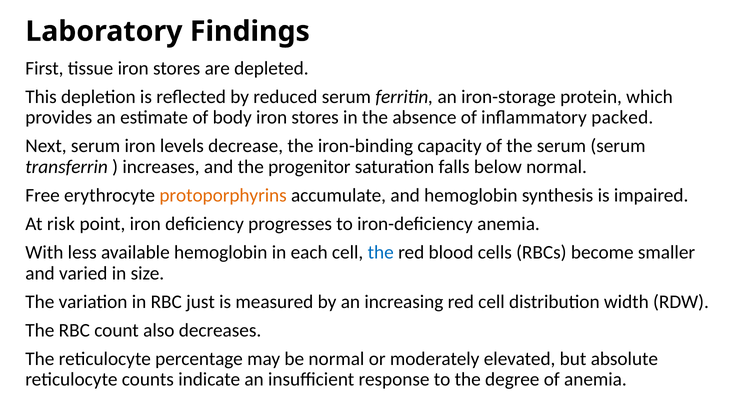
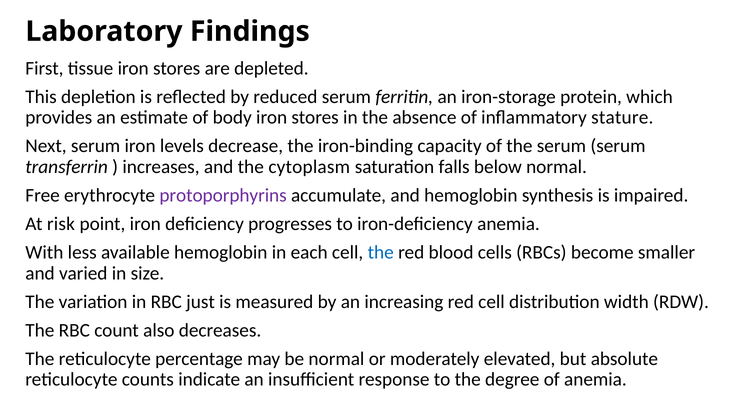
packed: packed -> stature
progenitor: progenitor -> cytoplasm
protoporphyrins colour: orange -> purple
